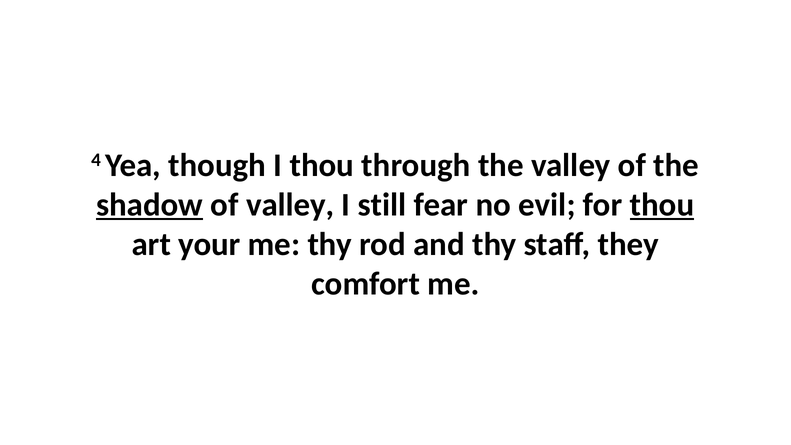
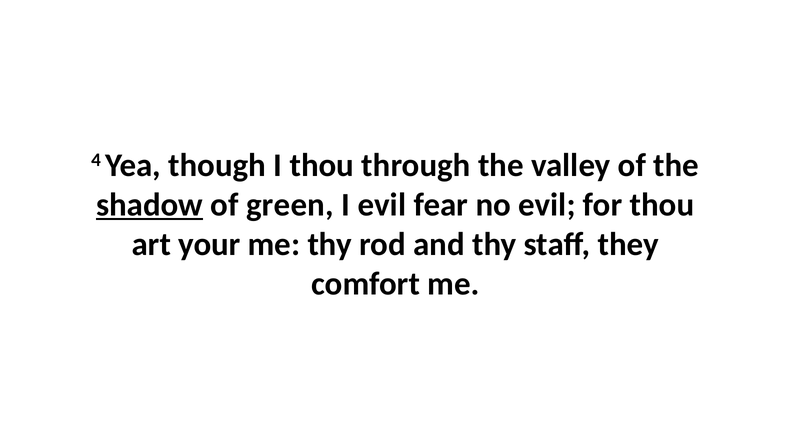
of valley: valley -> green
I still: still -> evil
thou at (662, 205) underline: present -> none
